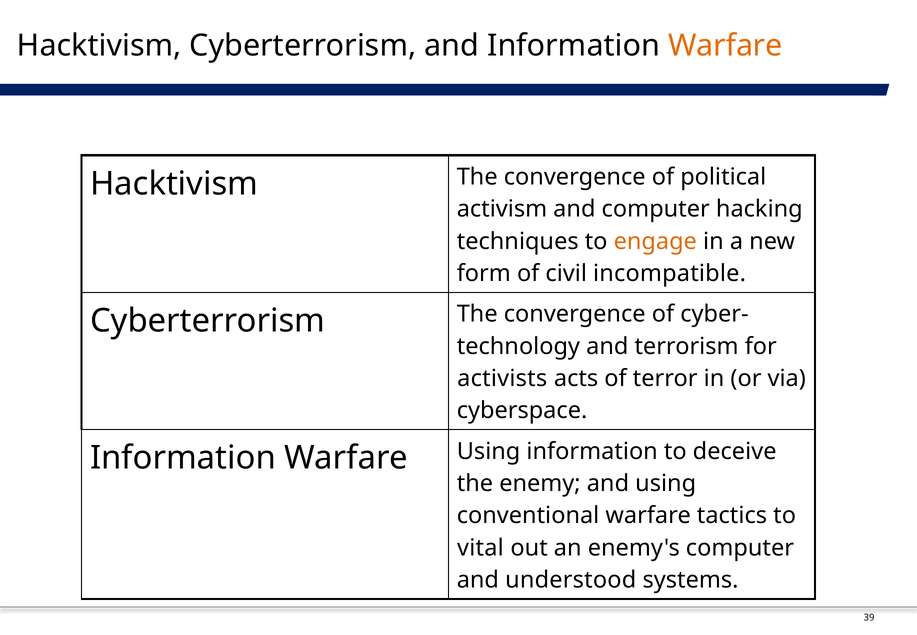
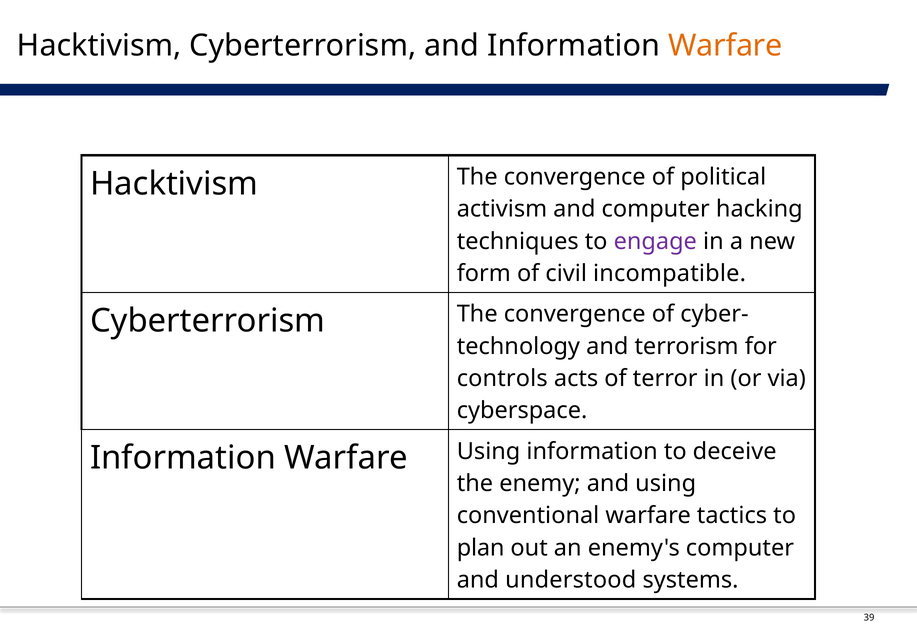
engage colour: orange -> purple
activists: activists -> controls
vital: vital -> plan
